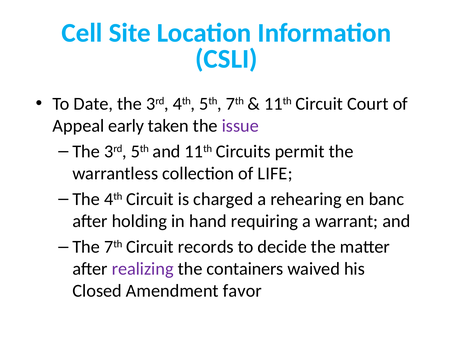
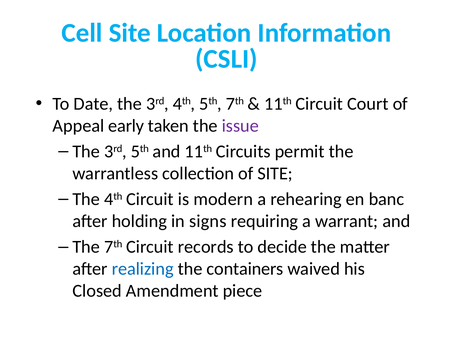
of LIFE: LIFE -> SITE
charged: charged -> modern
hand: hand -> signs
realizing colour: purple -> blue
favor: favor -> piece
